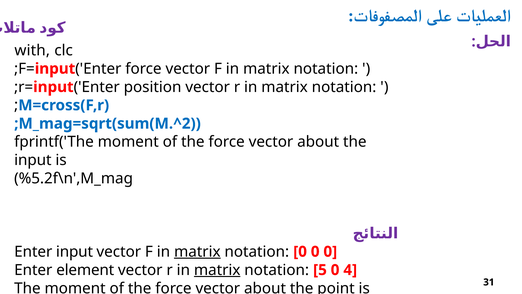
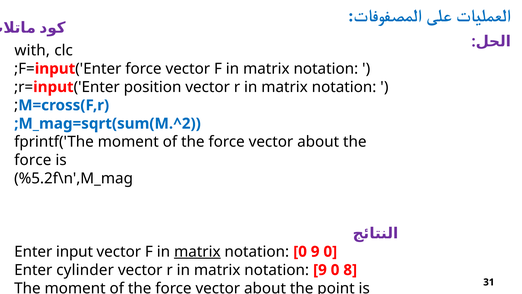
input at (33, 160): input -> force
notation 0 0: 0 -> 9
element: element -> cylinder
matrix at (217, 270) underline: present -> none
notation 5: 5 -> 9
4: 4 -> 8
